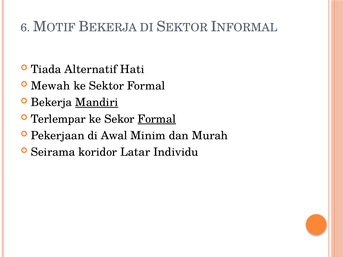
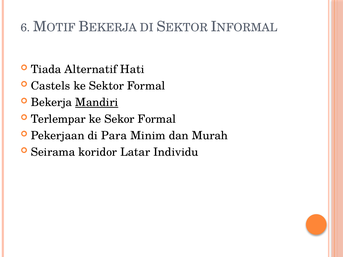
Mewah: Mewah -> Castels
Formal at (157, 119) underline: present -> none
Awal: Awal -> Para
